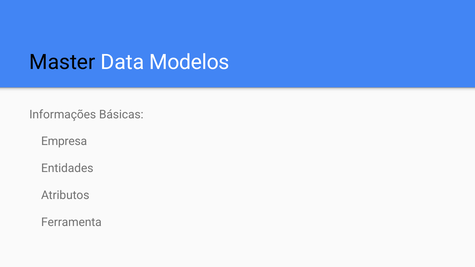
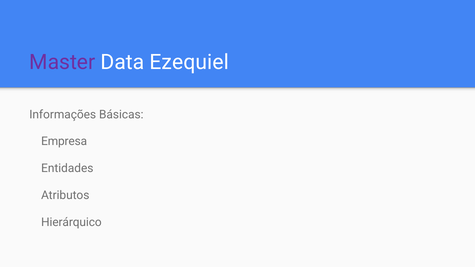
Master colour: black -> purple
Modelos: Modelos -> Ezequiel
Ferramenta: Ferramenta -> Hierárquico
